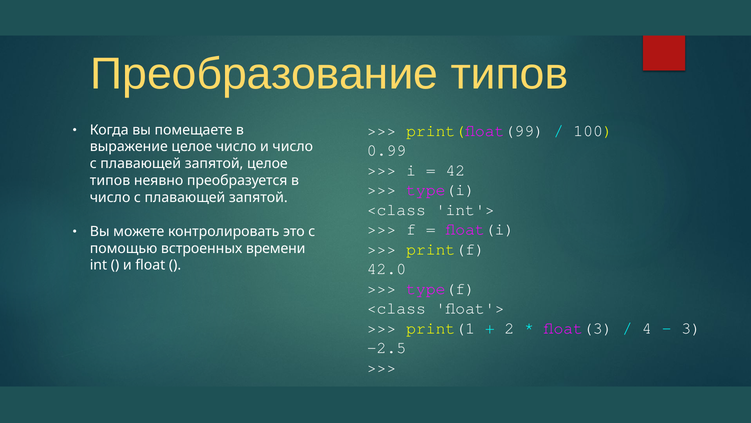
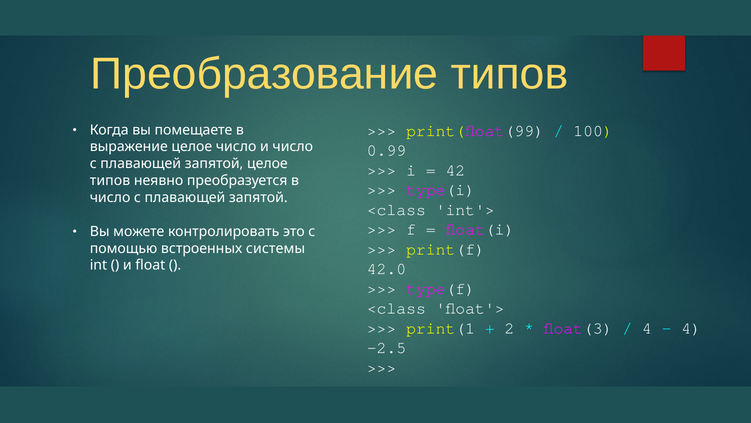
времени: времени -> системы
3 at (691, 328): 3 -> 4
